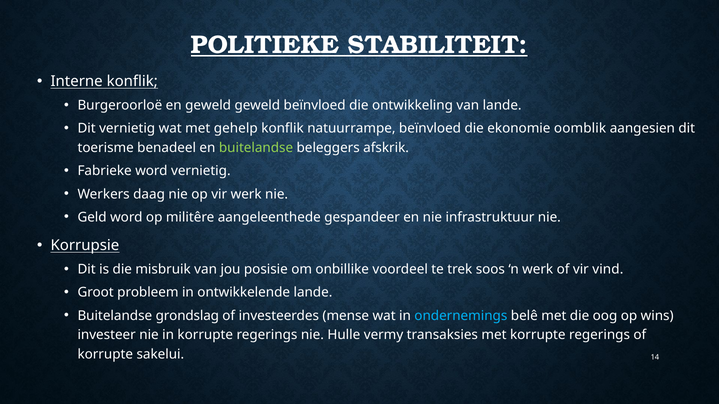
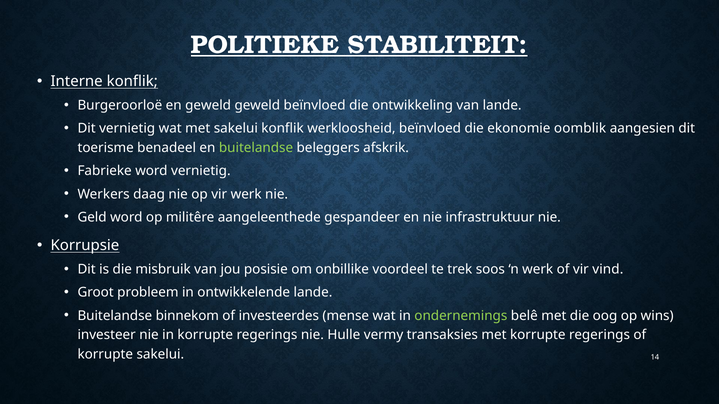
met gehelp: gehelp -> sakelui
natuurrampe: natuurrampe -> werkloosheid
grondslag: grondslag -> binnekom
ondernemings colour: light blue -> light green
